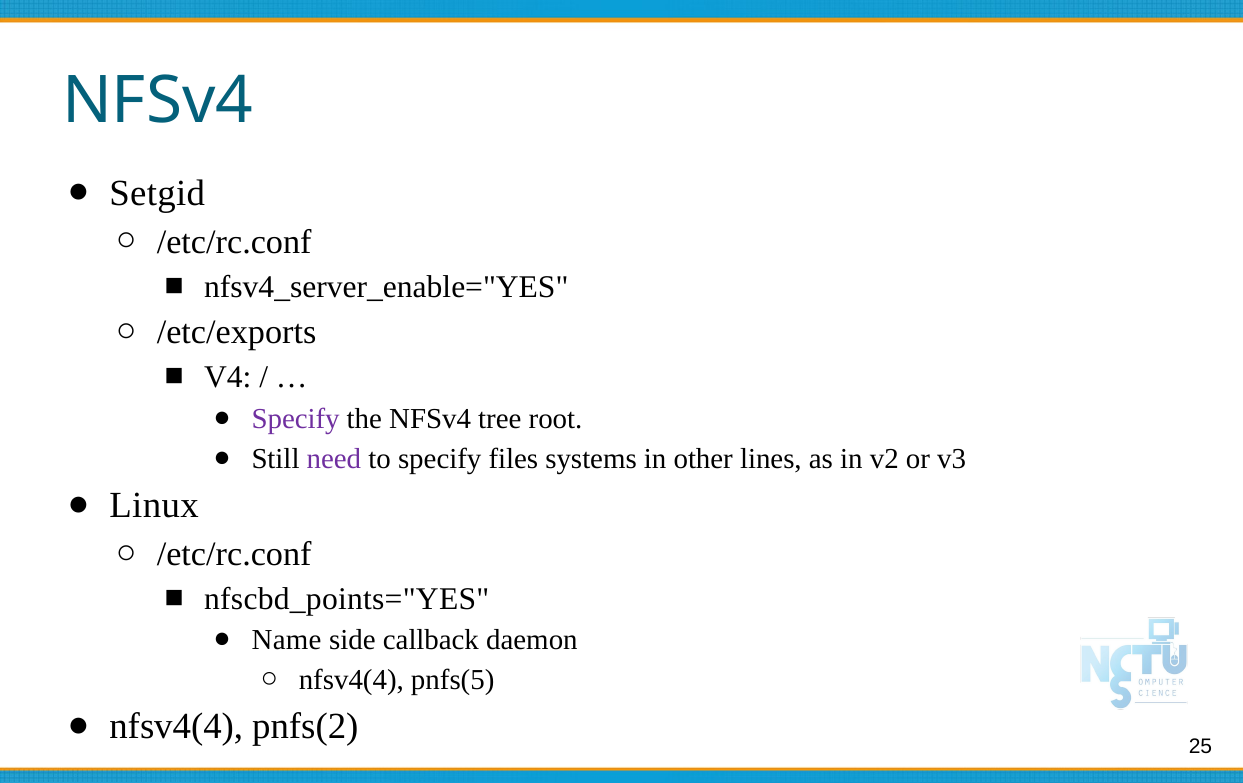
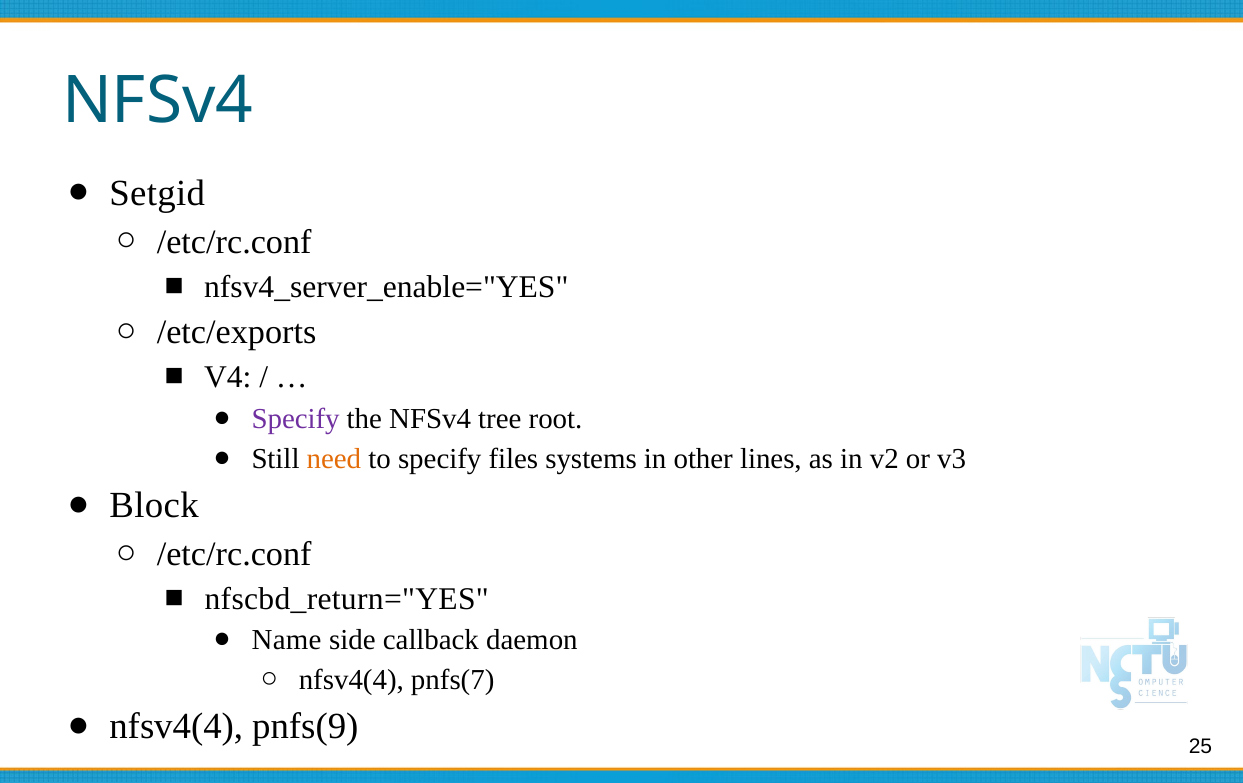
need colour: purple -> orange
Linux: Linux -> Block
nfscbd_points="YES: nfscbd_points="YES -> nfscbd_return="YES
pnfs(5: pnfs(5 -> pnfs(7
pnfs(2: pnfs(2 -> pnfs(9
